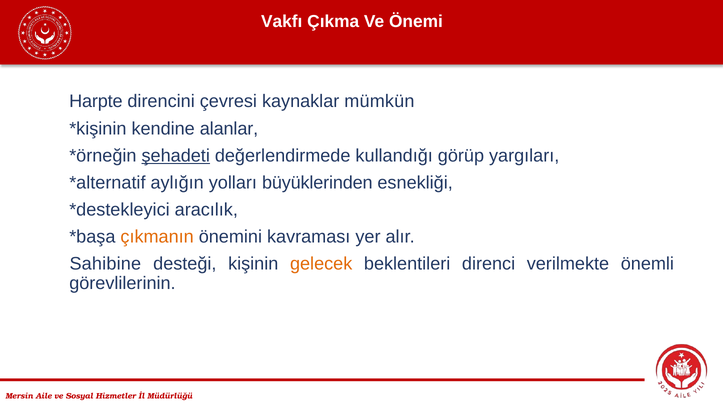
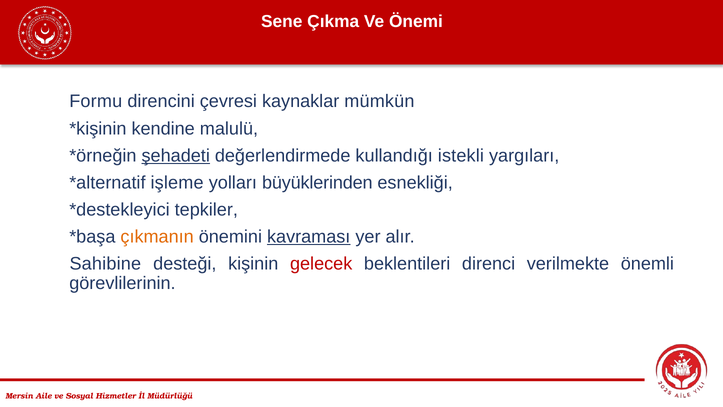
Vakfı: Vakfı -> Sene
Harpte: Harpte -> Formu
alanlar: alanlar -> malulü
görüp: görüp -> istekli
aylığın: aylığın -> işleme
aracılık: aracılık -> tepkiler
kavraması underline: none -> present
gelecek colour: orange -> red
